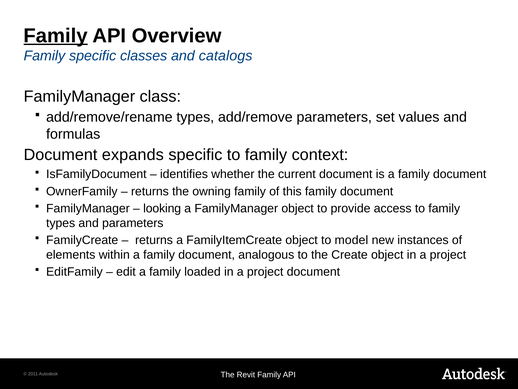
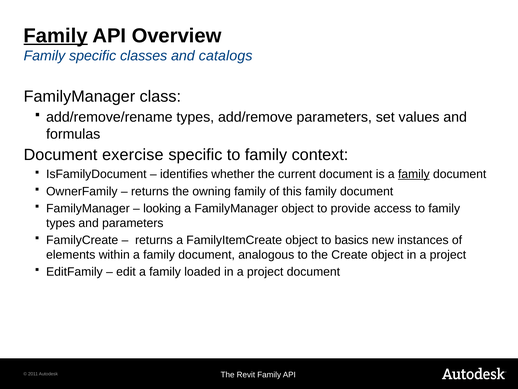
expands: expands -> exercise
family at (414, 174) underline: none -> present
model: model -> basics
